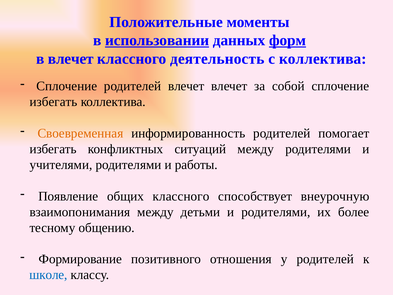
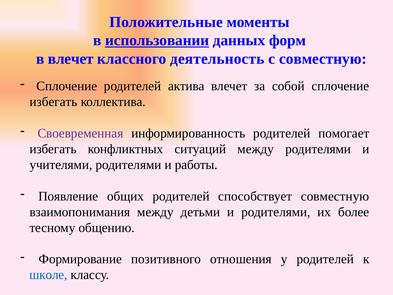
форм underline: present -> none
с коллектива: коллектива -> совместную
родителей влечет: влечет -> актива
Своевременная colour: orange -> purple
общих классного: классного -> родителей
способствует внеурочную: внеурочную -> совместную
